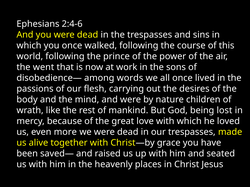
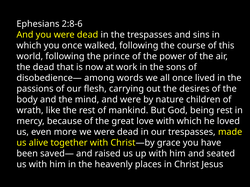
2:4-6: 2:4-6 -> 2:8-6
the went: went -> dead
being lost: lost -> rest
